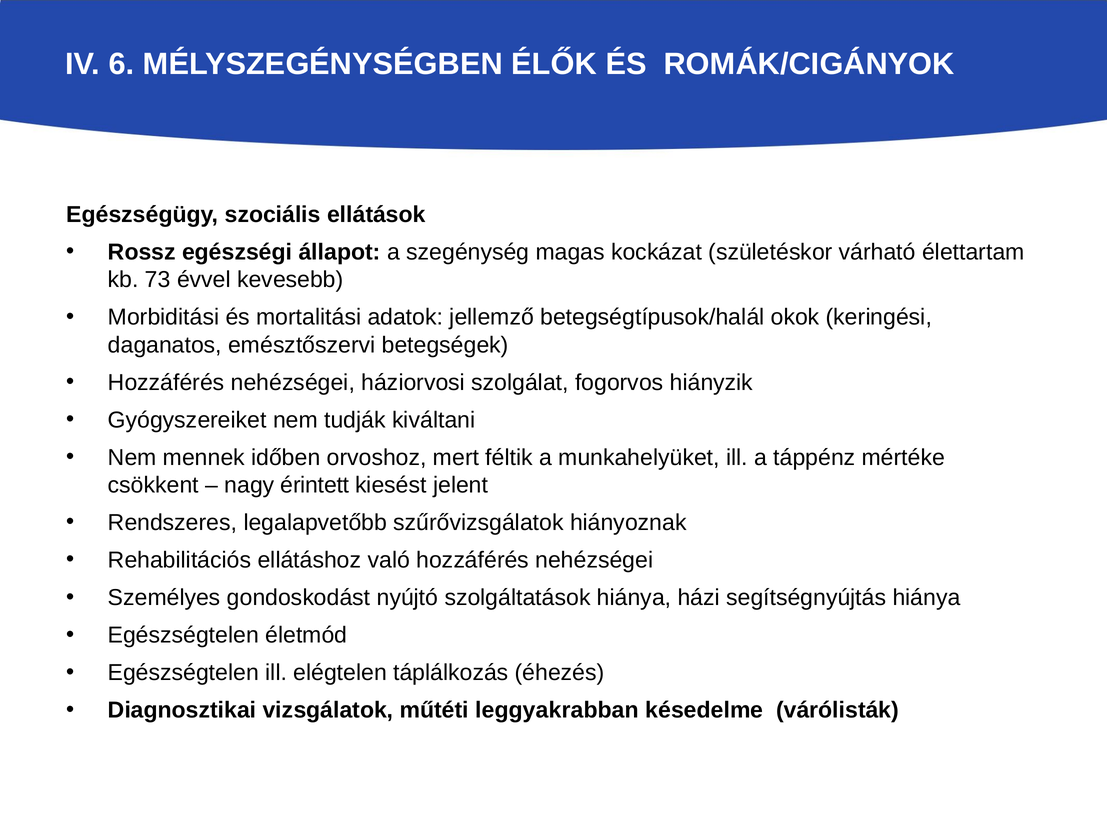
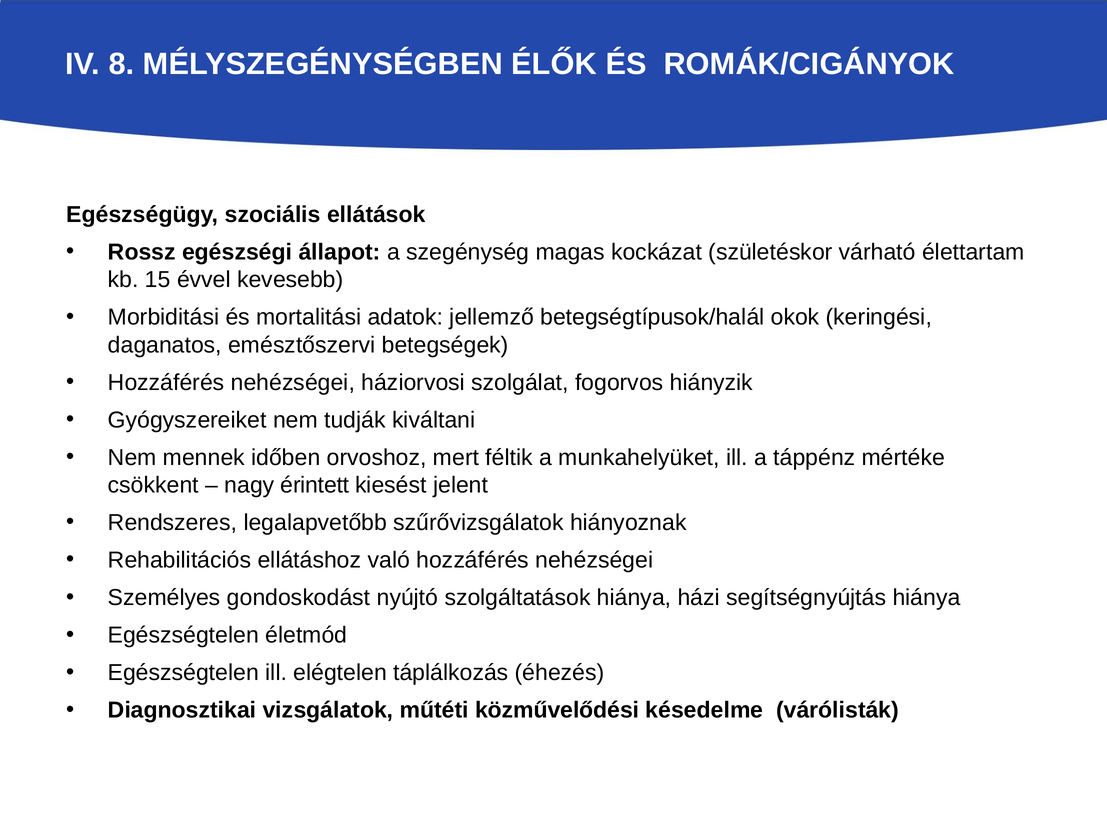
6: 6 -> 8
73: 73 -> 15
leggyakrabban: leggyakrabban -> közművelődési
